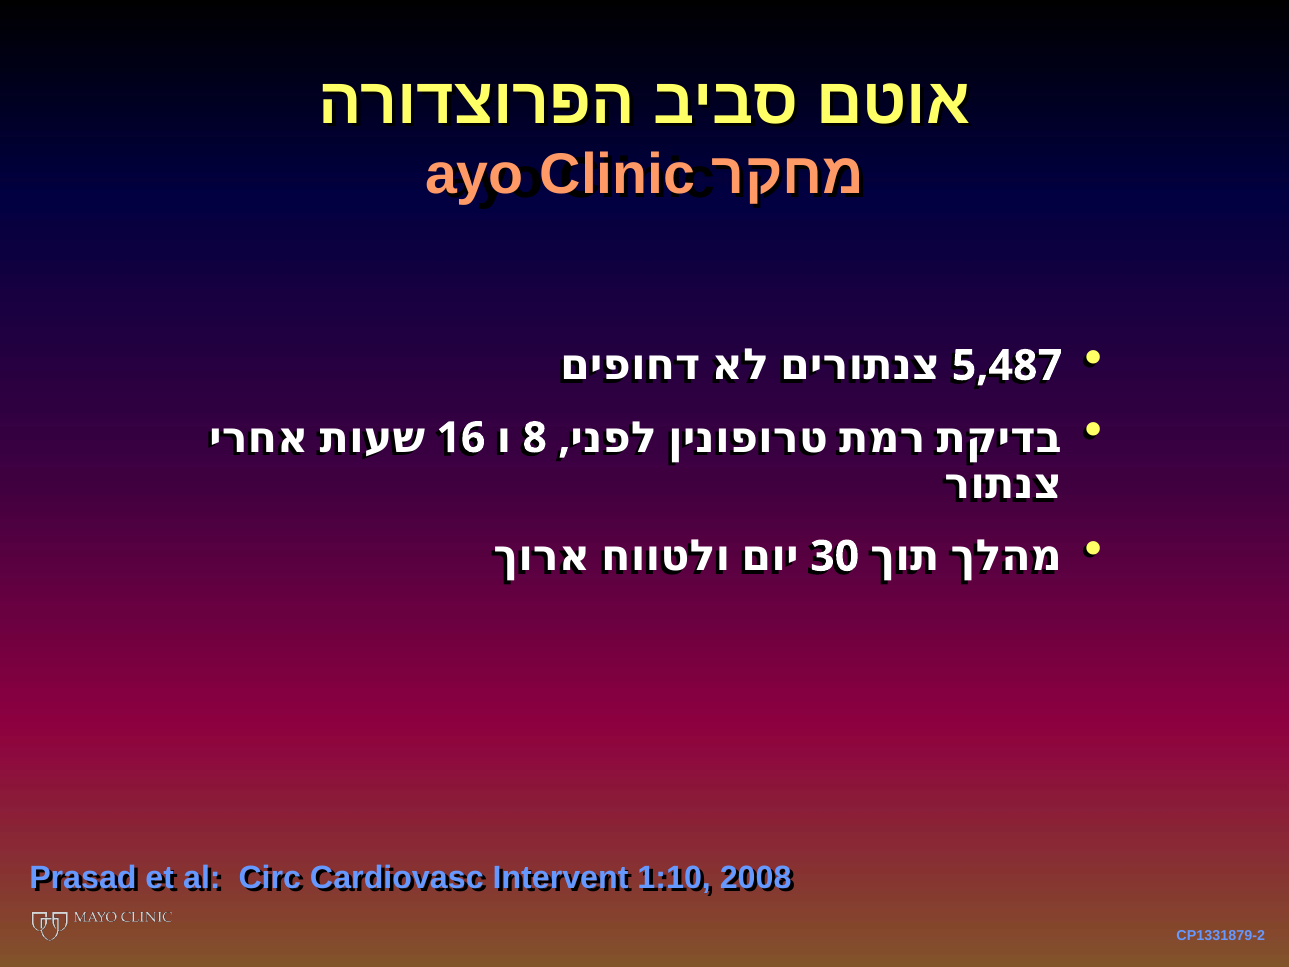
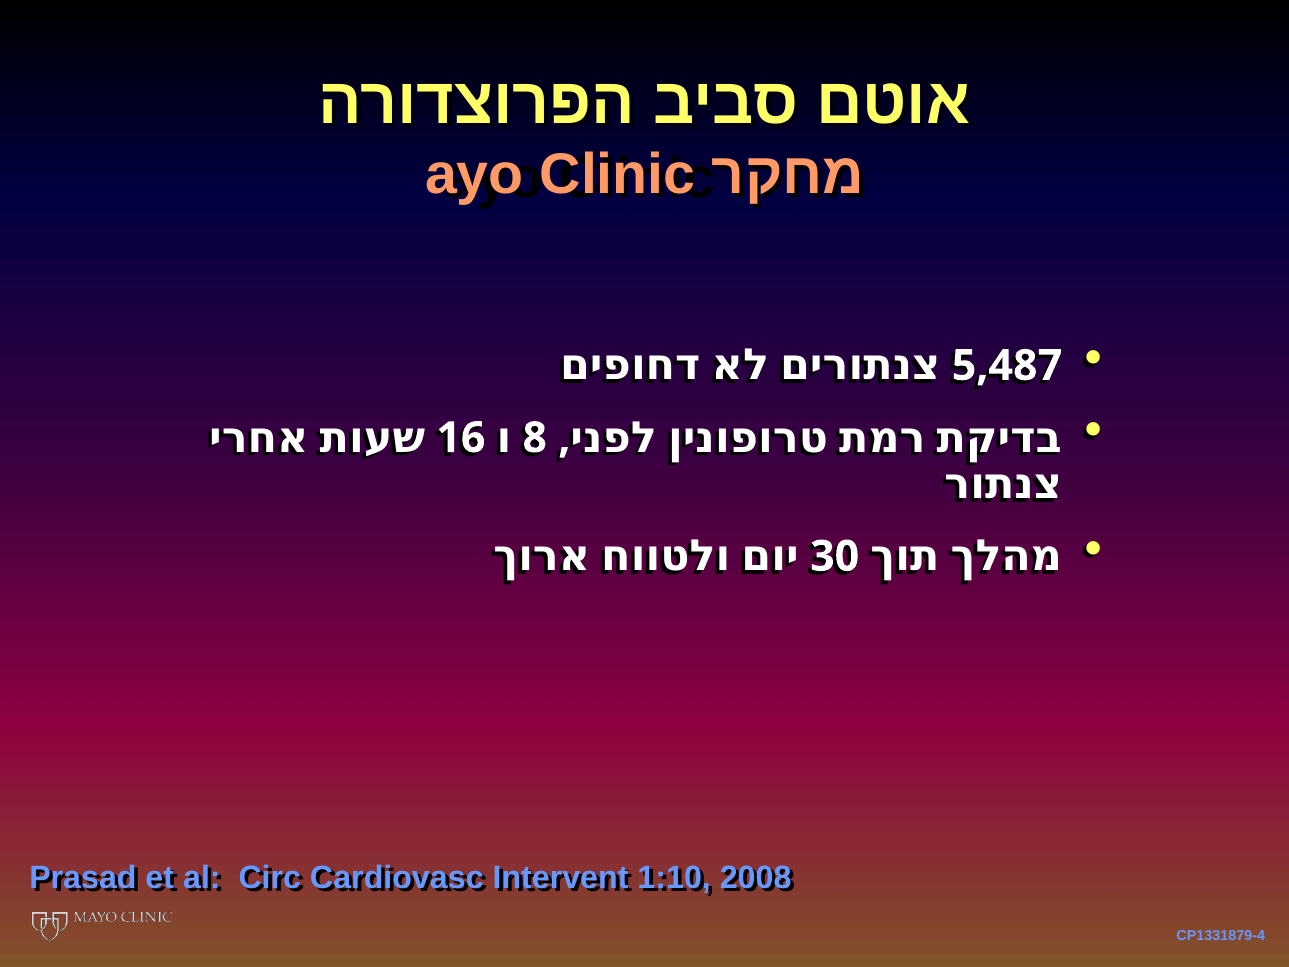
CP1331879-2: CP1331879-2 -> CP1331879-4
